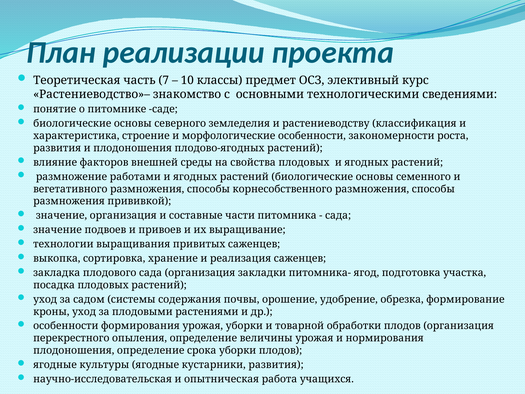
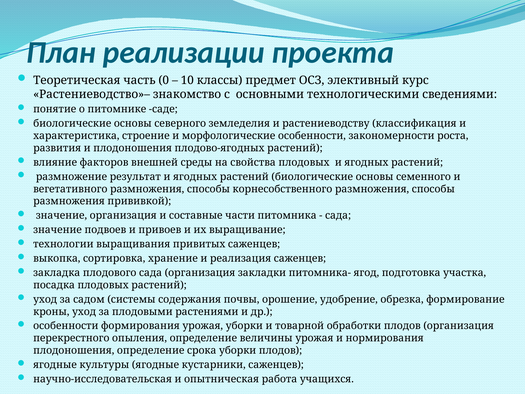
7: 7 -> 0
работами: работами -> результат
кустарники развития: развития -> саженцев
